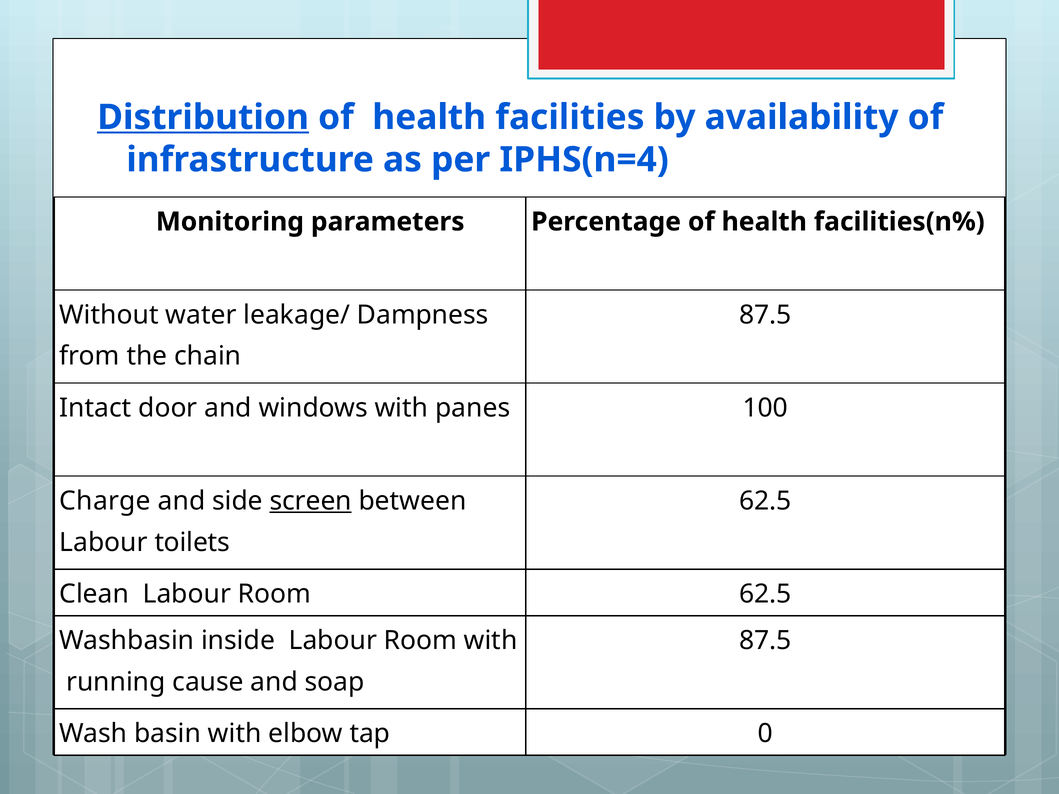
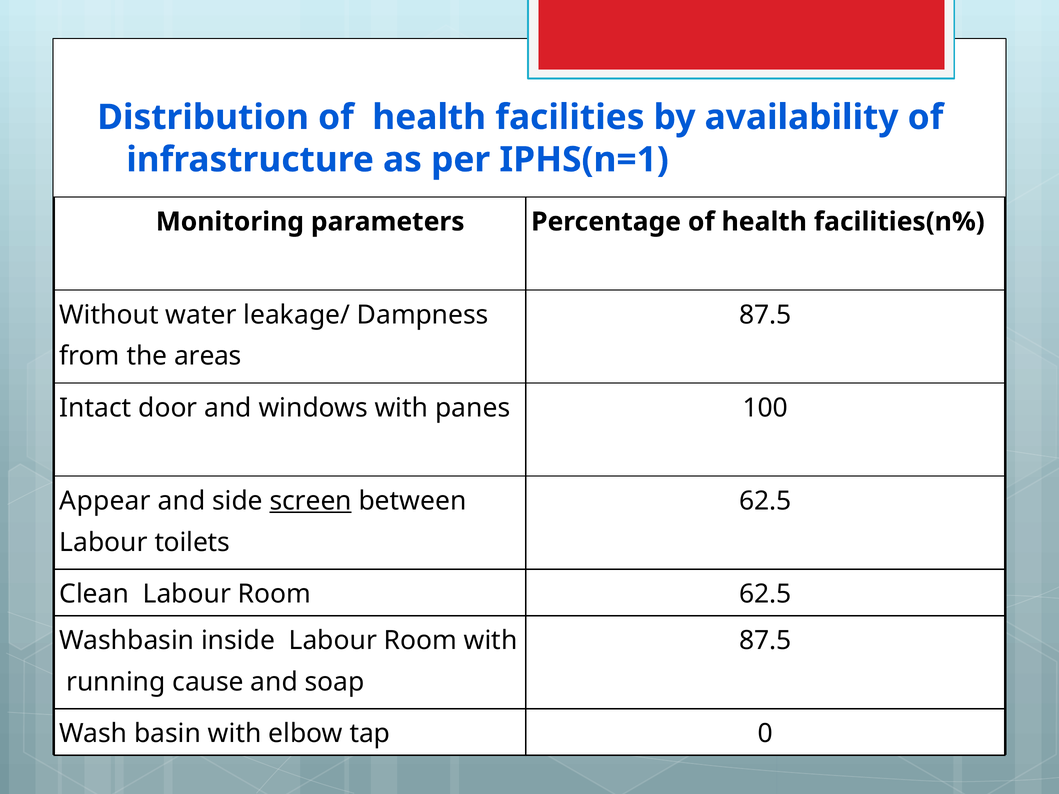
Distribution underline: present -> none
IPHS(n=4: IPHS(n=4 -> IPHS(n=1
chain: chain -> areas
Charge: Charge -> Appear
